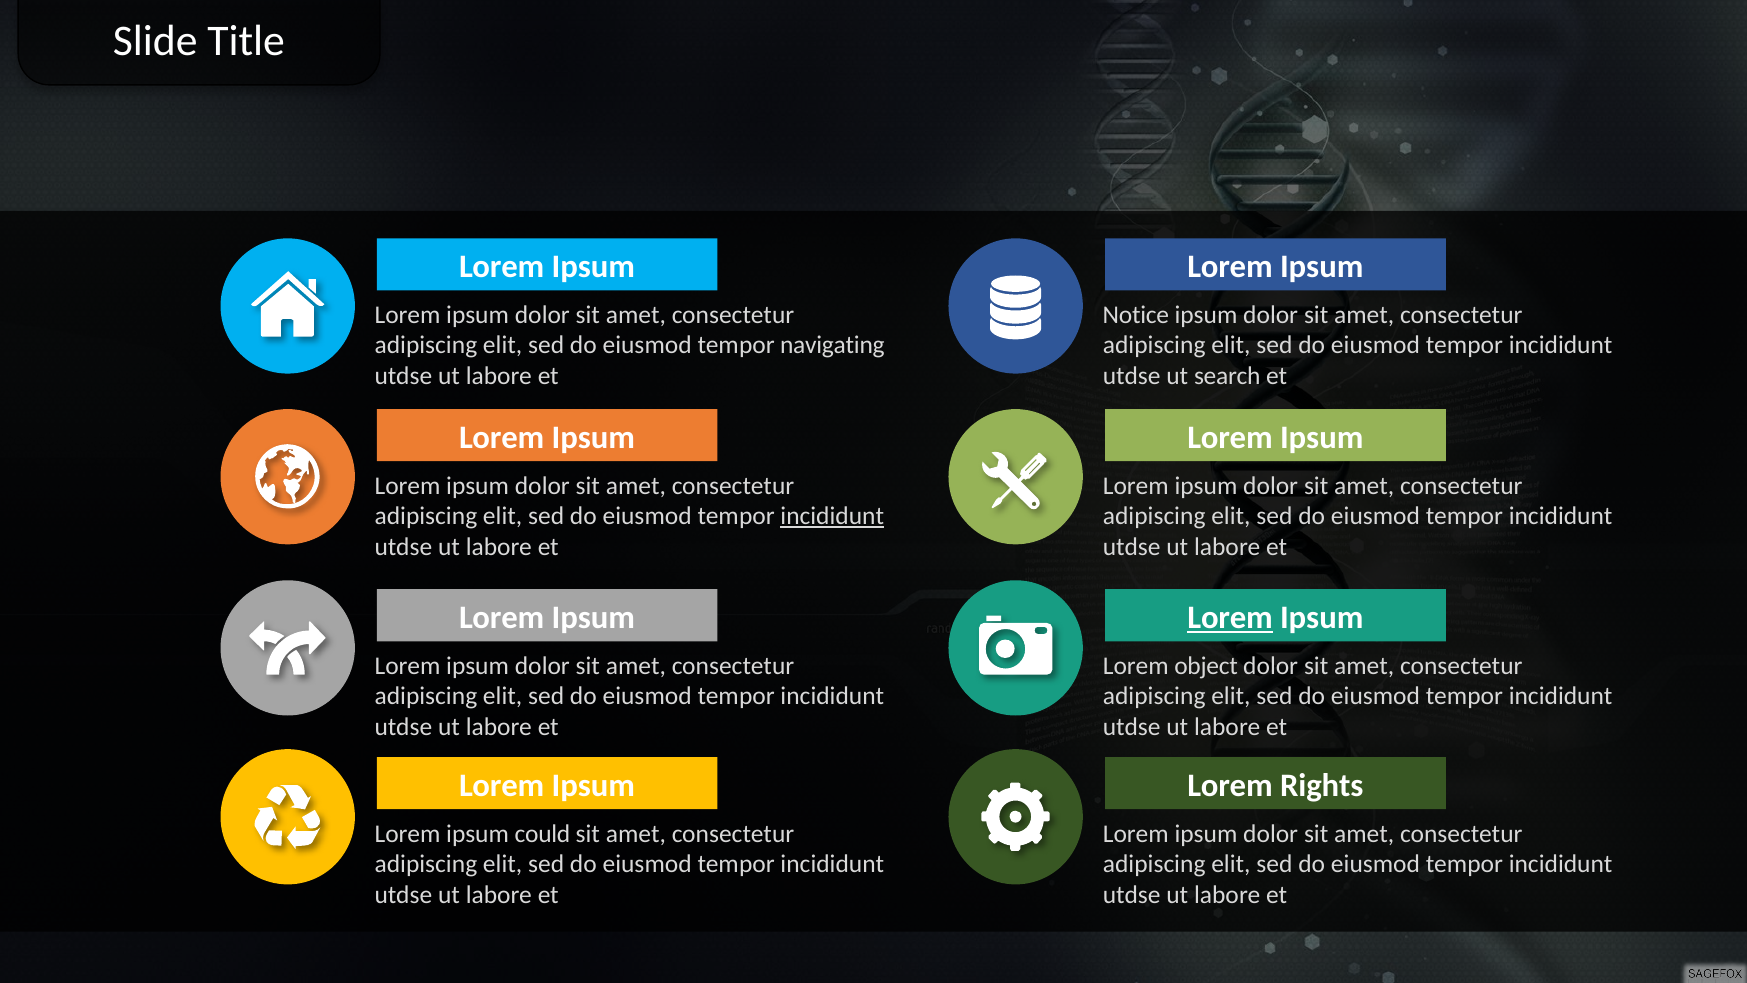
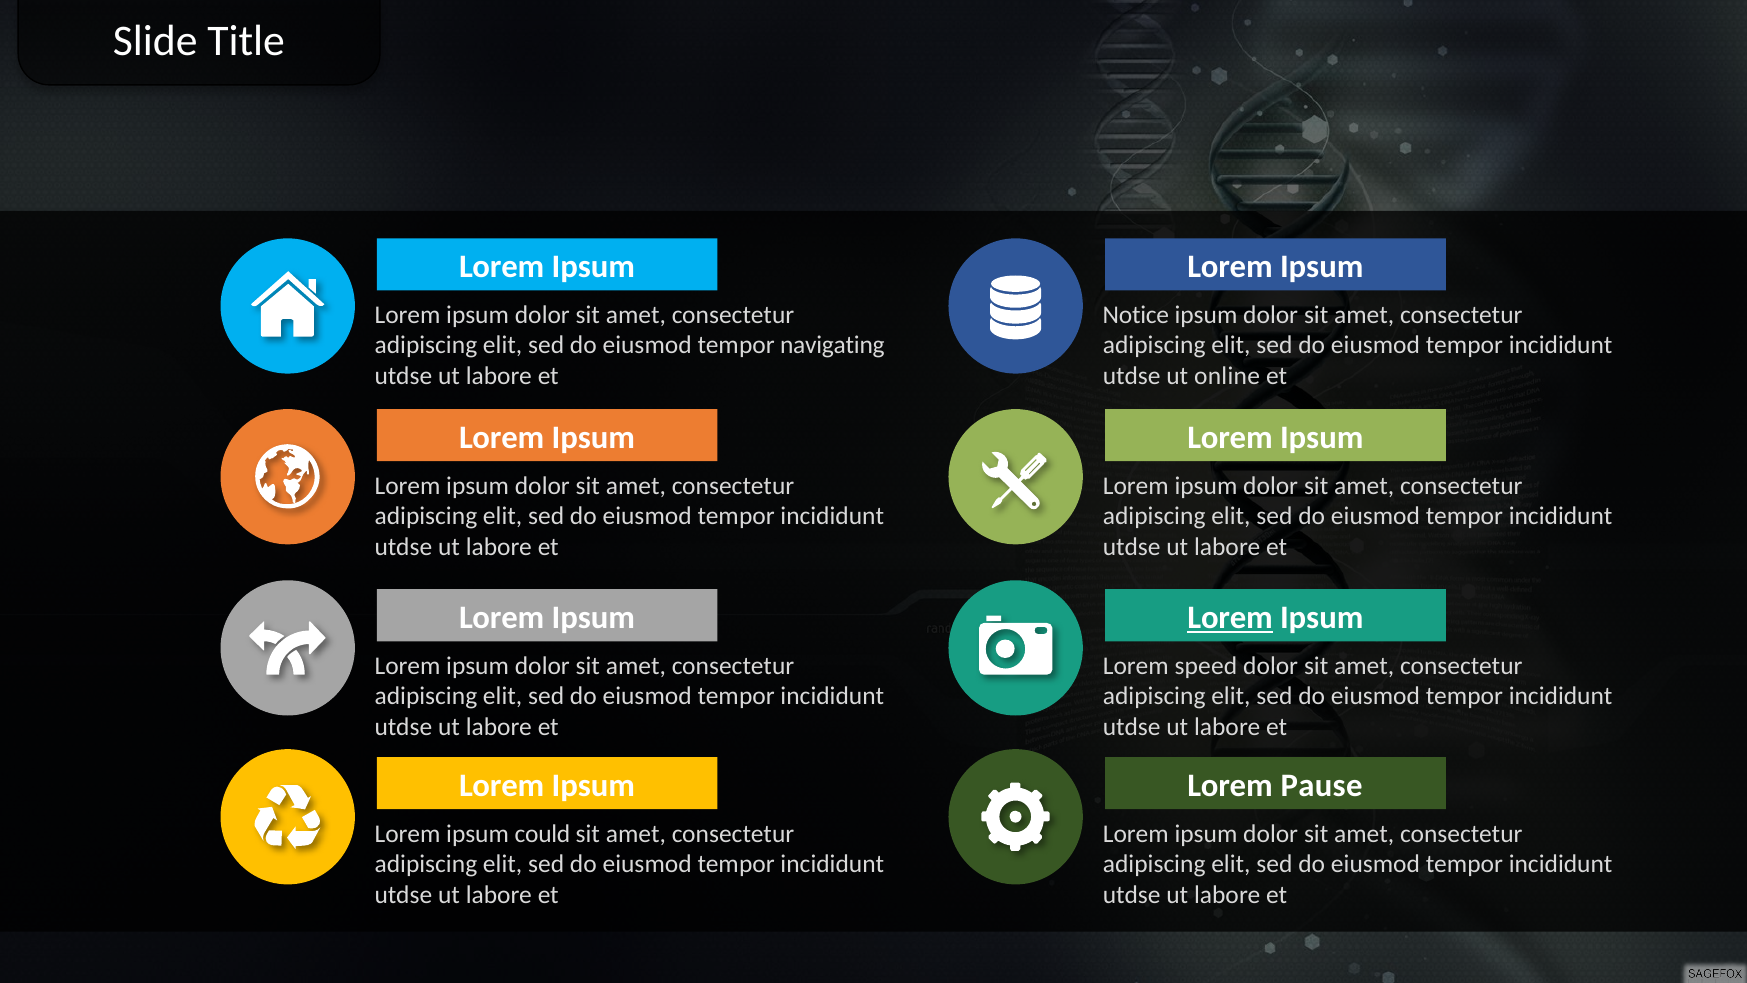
search: search -> online
incididunt at (832, 516) underline: present -> none
object: object -> speed
Rights: Rights -> Pause
